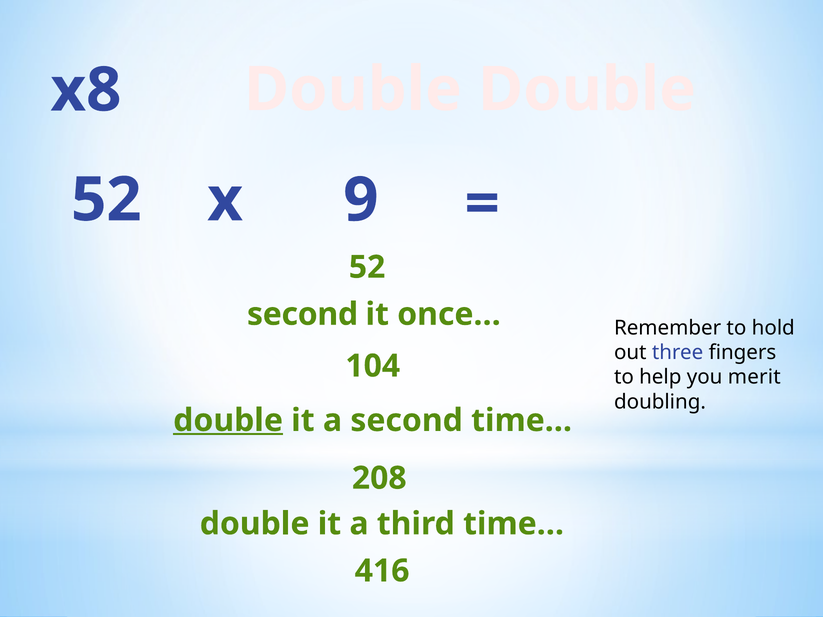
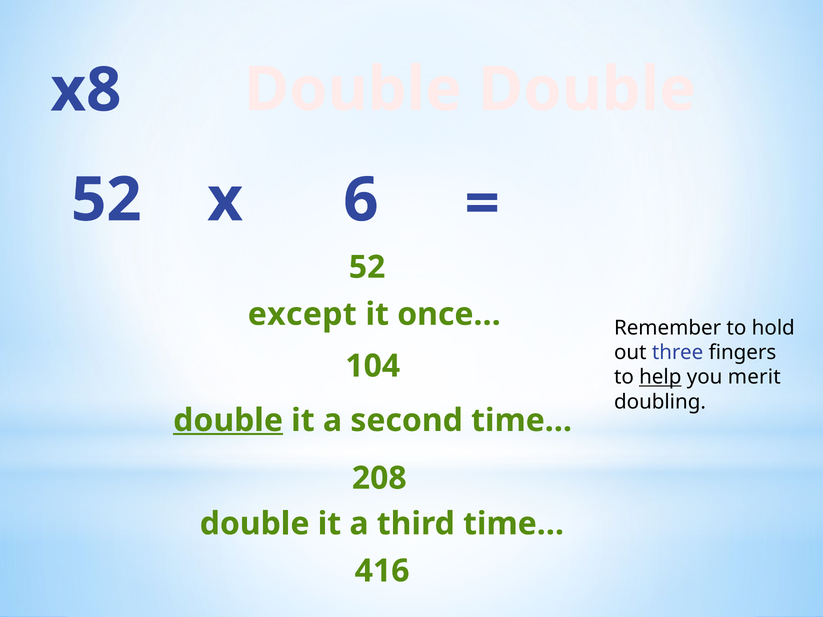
9: 9 -> 6
second at (303, 314): second -> except
help underline: none -> present
